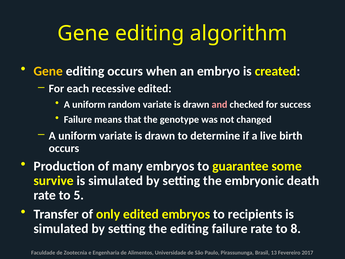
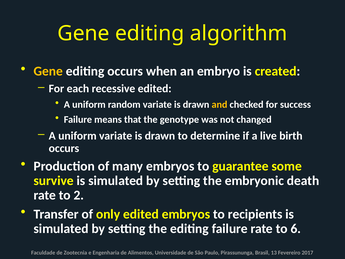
and colour: pink -> yellow
5: 5 -> 2
8: 8 -> 6
